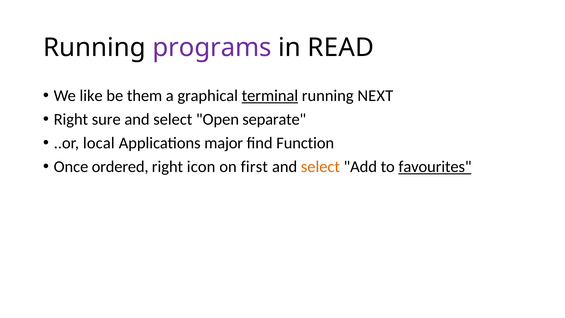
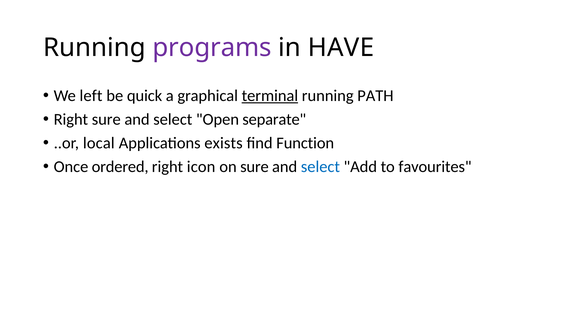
READ: READ -> HAVE
like: like -> left
them: them -> quick
NEXT: NEXT -> PATH
major: major -> exists
on first: first -> sure
select at (320, 167) colour: orange -> blue
favourites underline: present -> none
